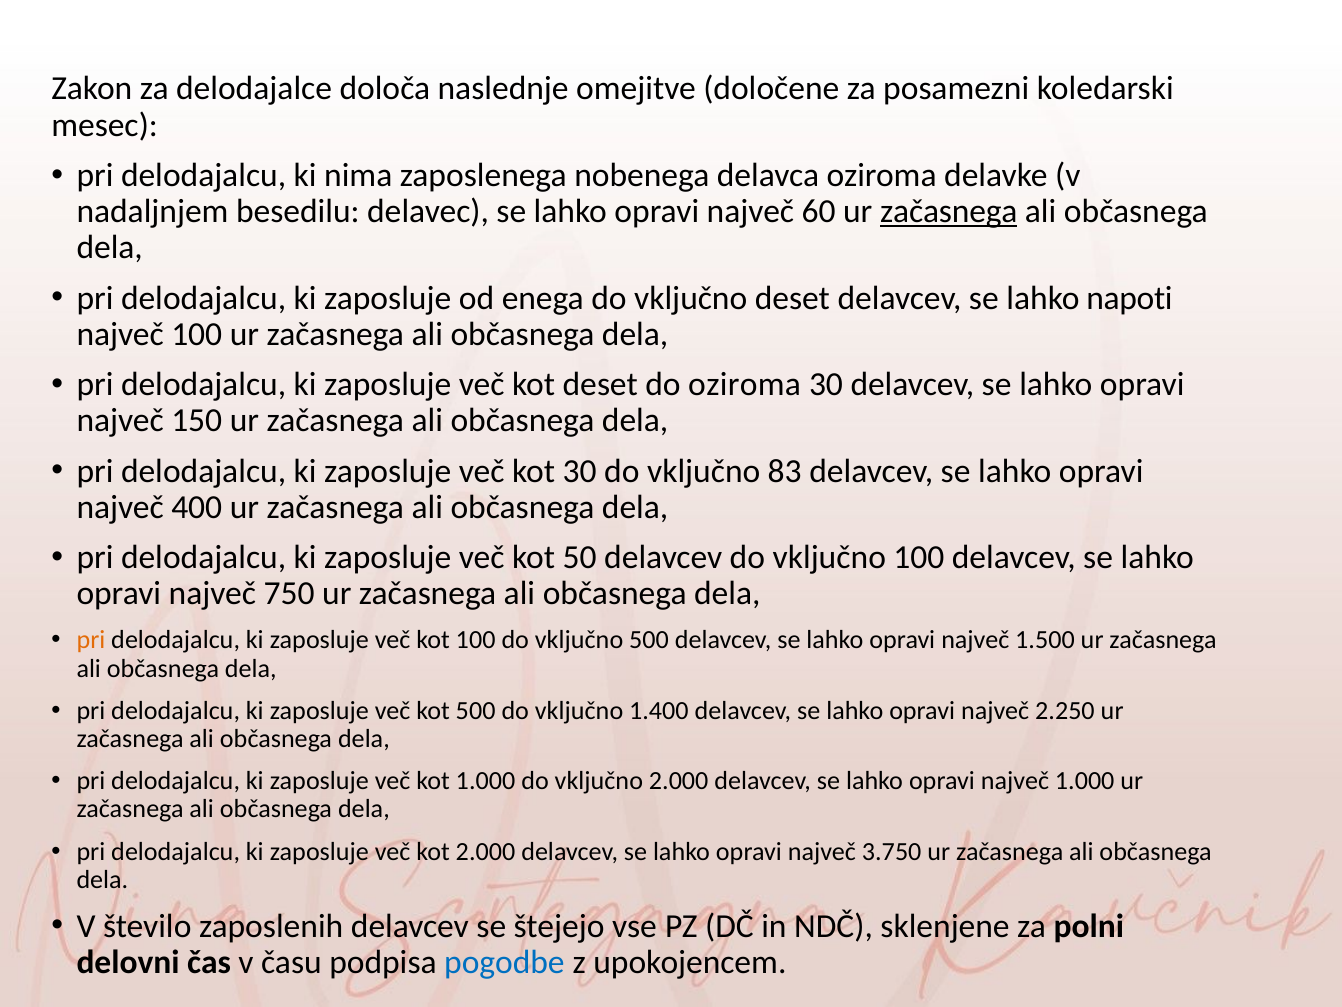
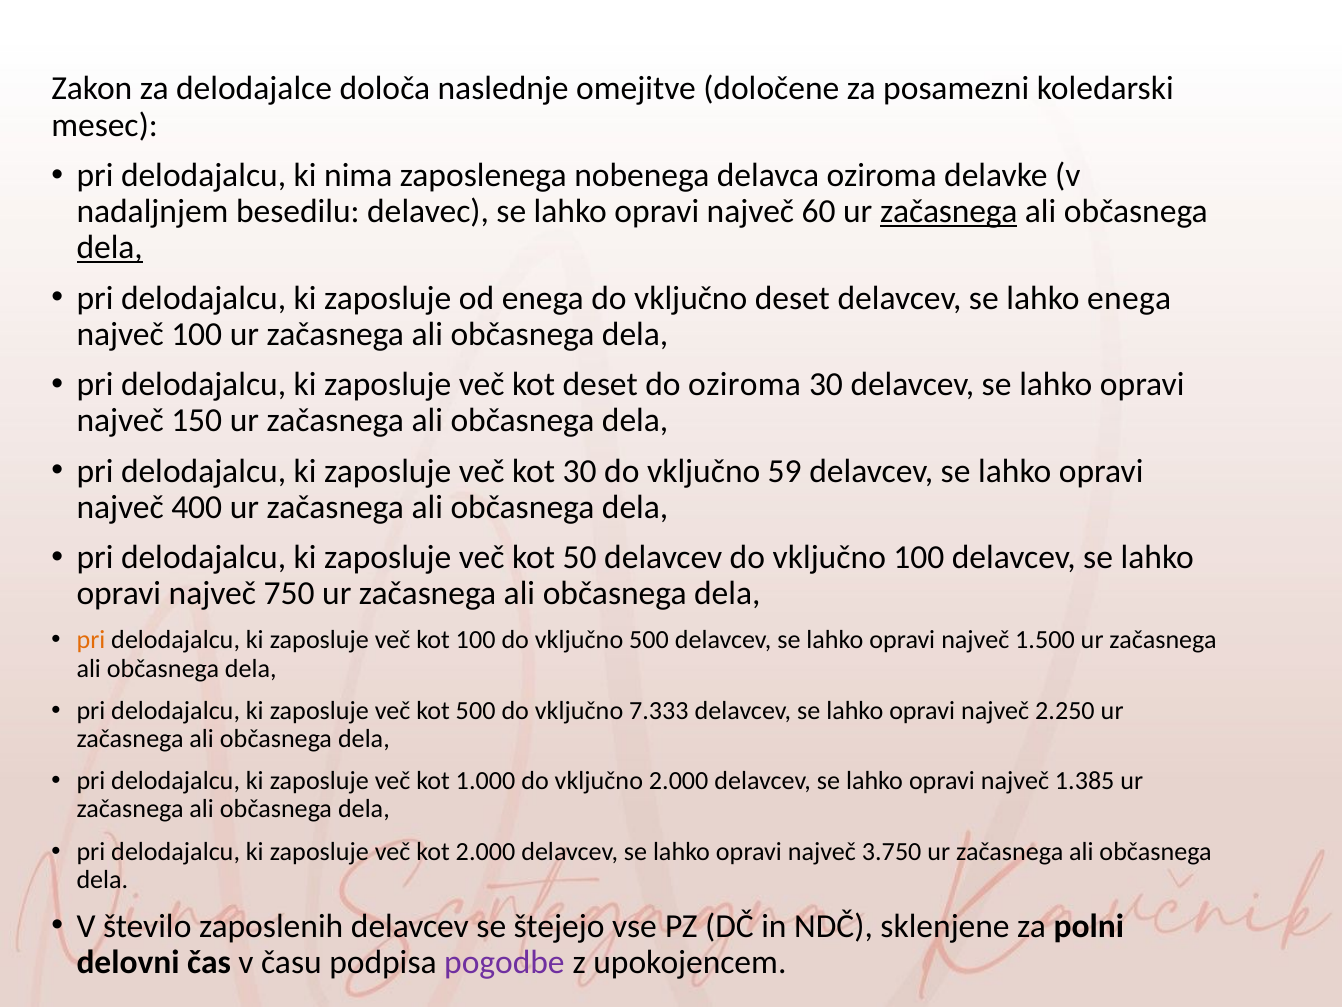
dela at (110, 248) underline: none -> present
lahko napoti: napoti -> enega
83: 83 -> 59
1.400: 1.400 -> 7.333
največ 1.000: 1.000 -> 1.385
pogodbe colour: blue -> purple
